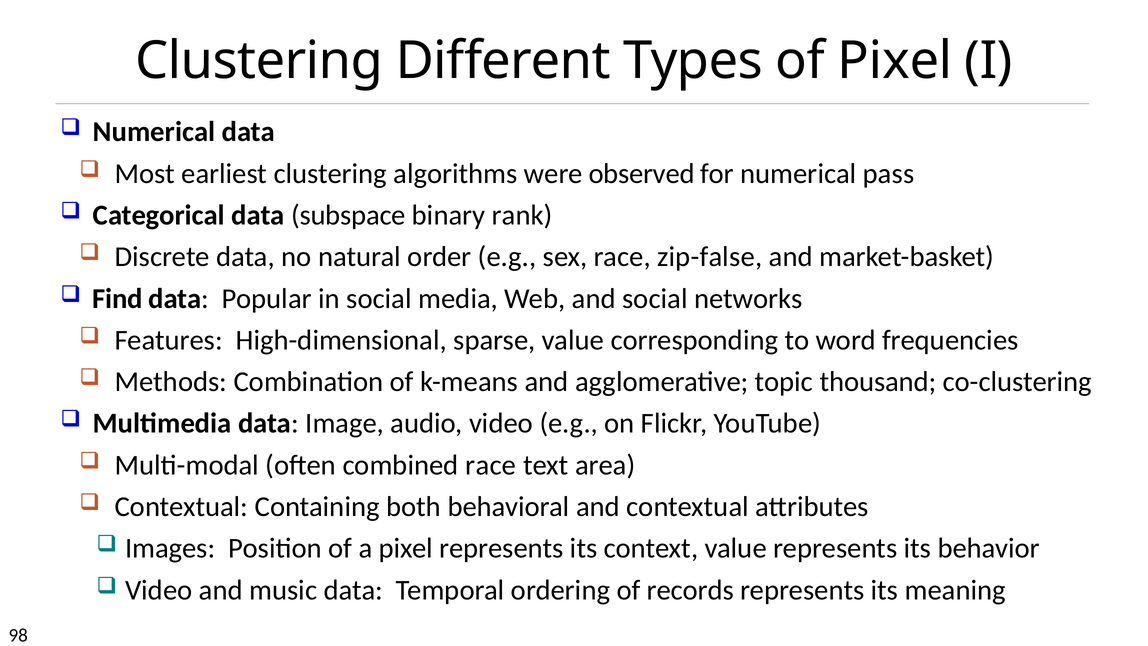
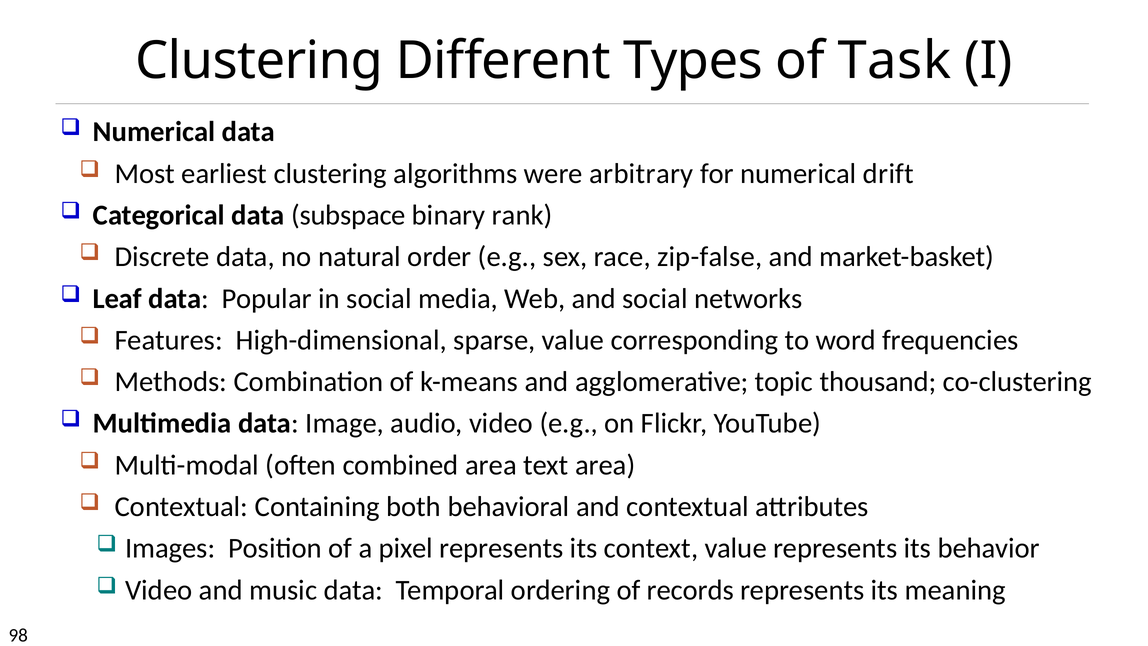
of Pixel: Pixel -> Task
observed: observed -> arbitrary
pass: pass -> drift
Find: Find -> Leaf
combined race: race -> area
